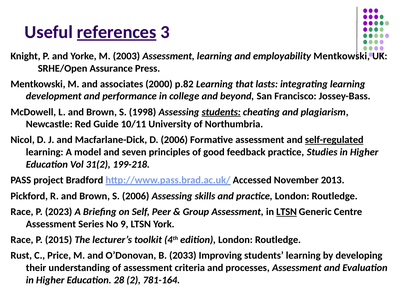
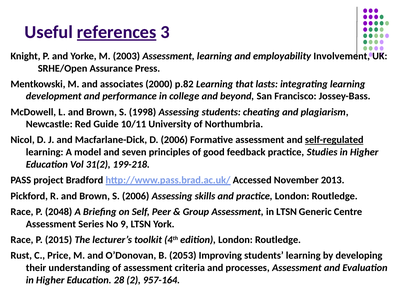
employability Mentkowski: Mentkowski -> Involvement
students at (221, 112) underline: present -> none
2023: 2023 -> 2048
LTSN at (287, 212) underline: present -> none
2033: 2033 -> 2053
781-164: 781-164 -> 957-164
